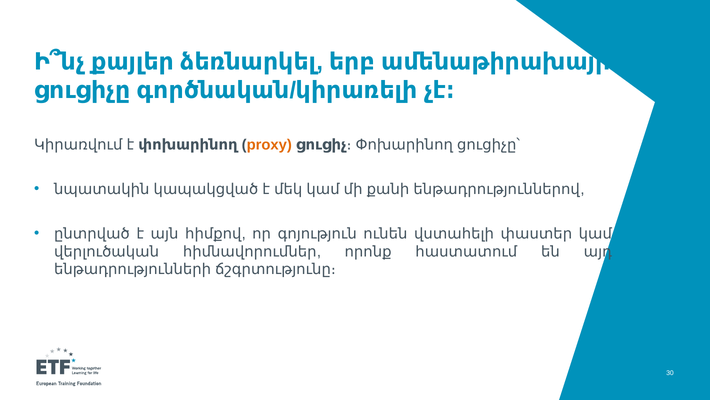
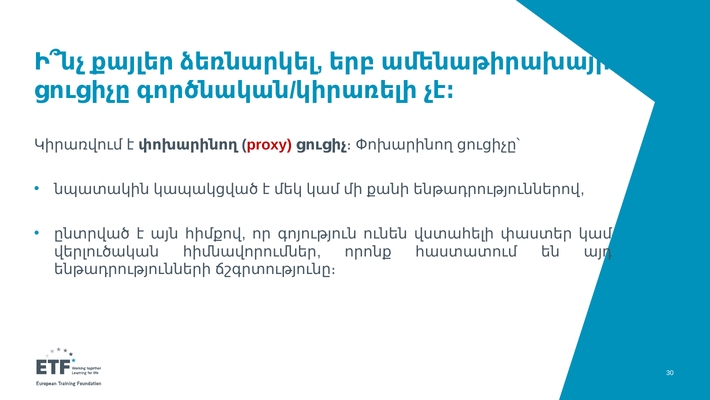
proxy colour: orange -> red
